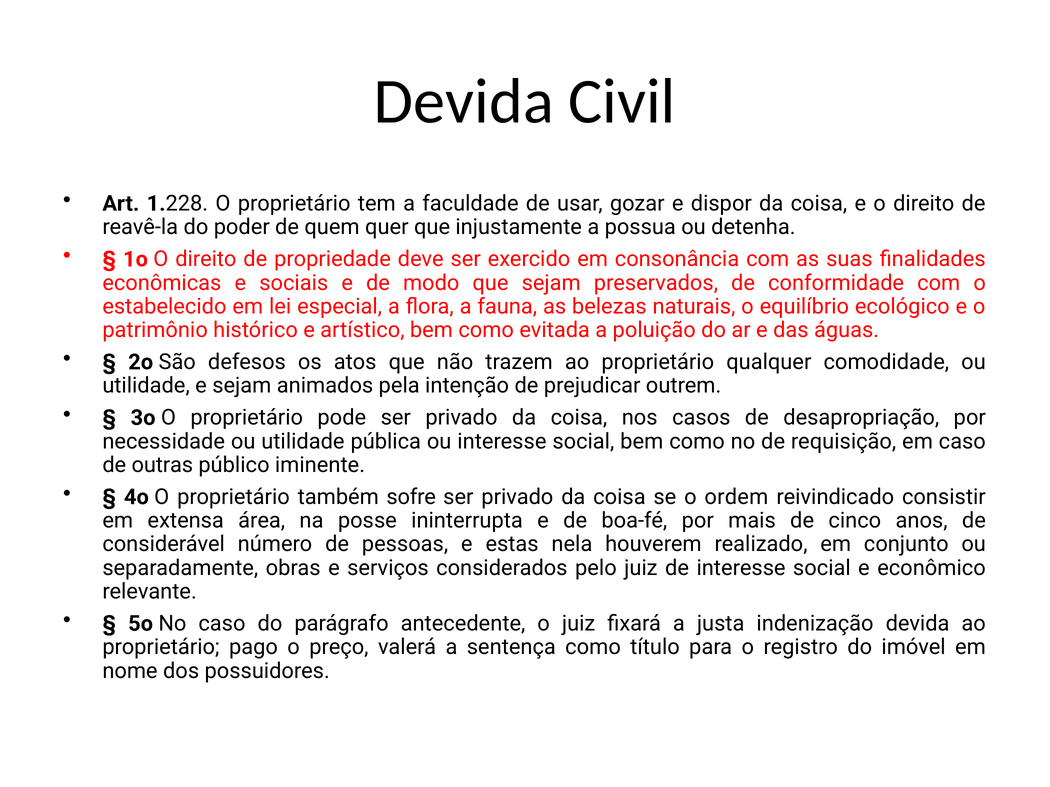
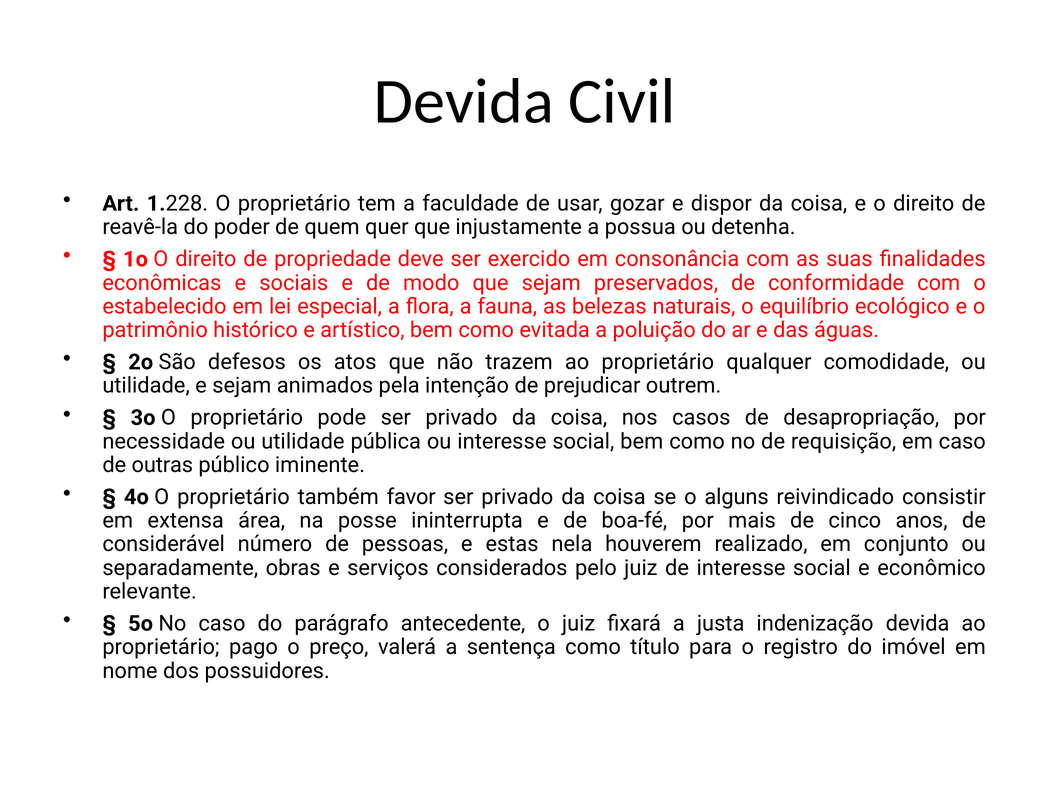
sofre: sofre -> favor
ordem: ordem -> alguns
